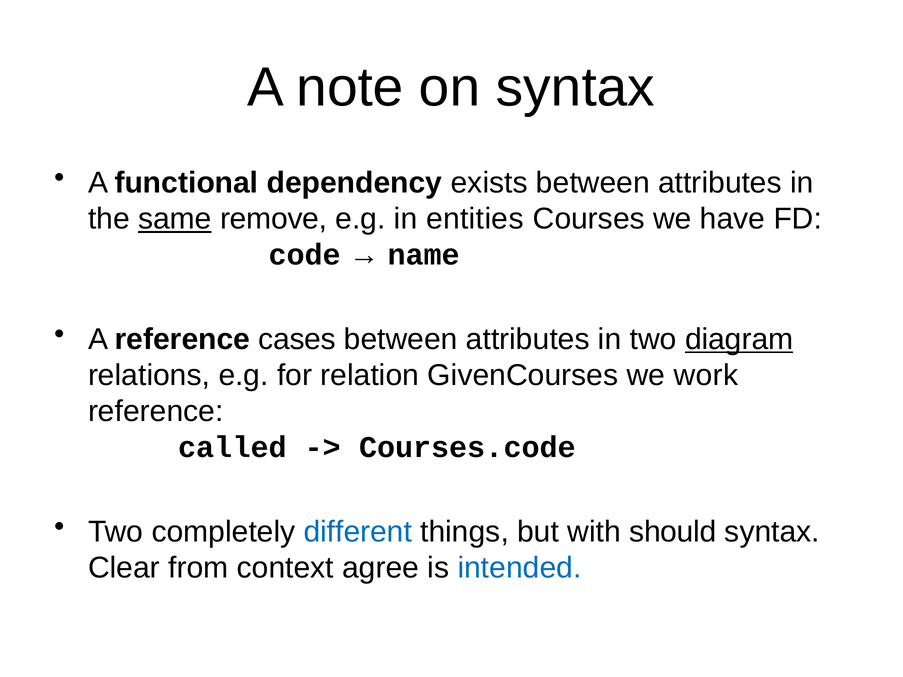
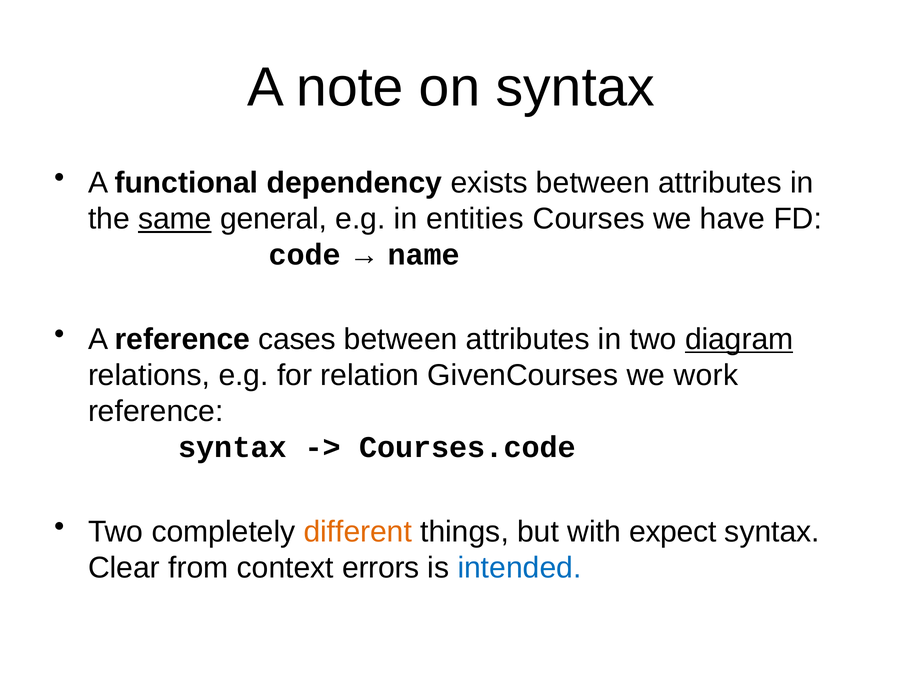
remove: remove -> general
called at (233, 448): called -> syntax
different colour: blue -> orange
should: should -> expect
agree: agree -> errors
